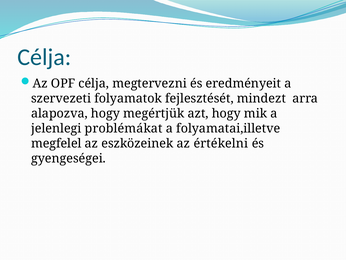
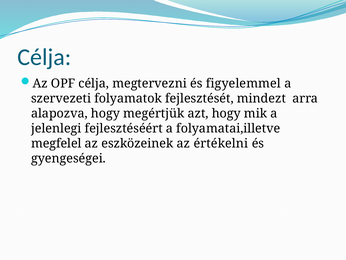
eredményeit: eredményeit -> figyelemmel
problémákat: problémákat -> fejlesztéséért
